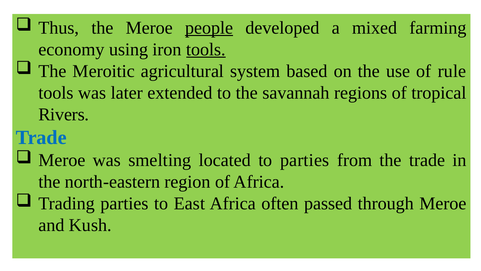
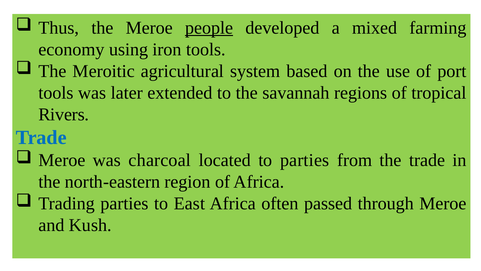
tools at (206, 49) underline: present -> none
rule: rule -> port
smelting: smelting -> charcoal
